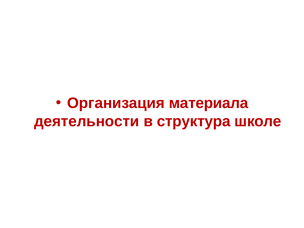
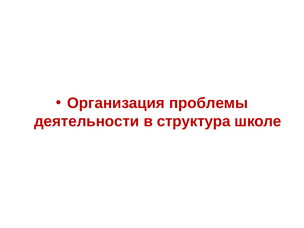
материала: материала -> проблемы
